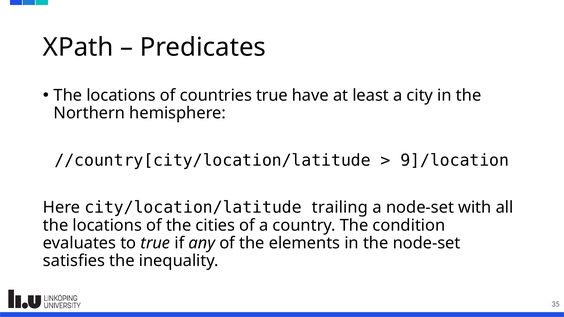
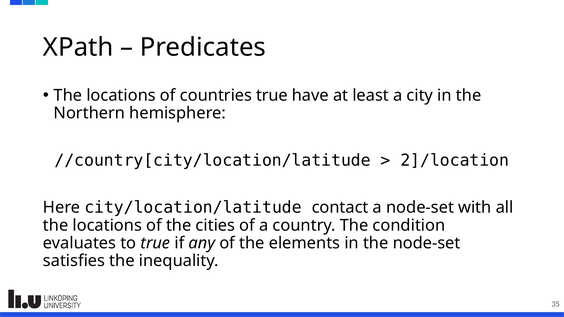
9]/location: 9]/location -> 2]/location
trailing: trailing -> contact
